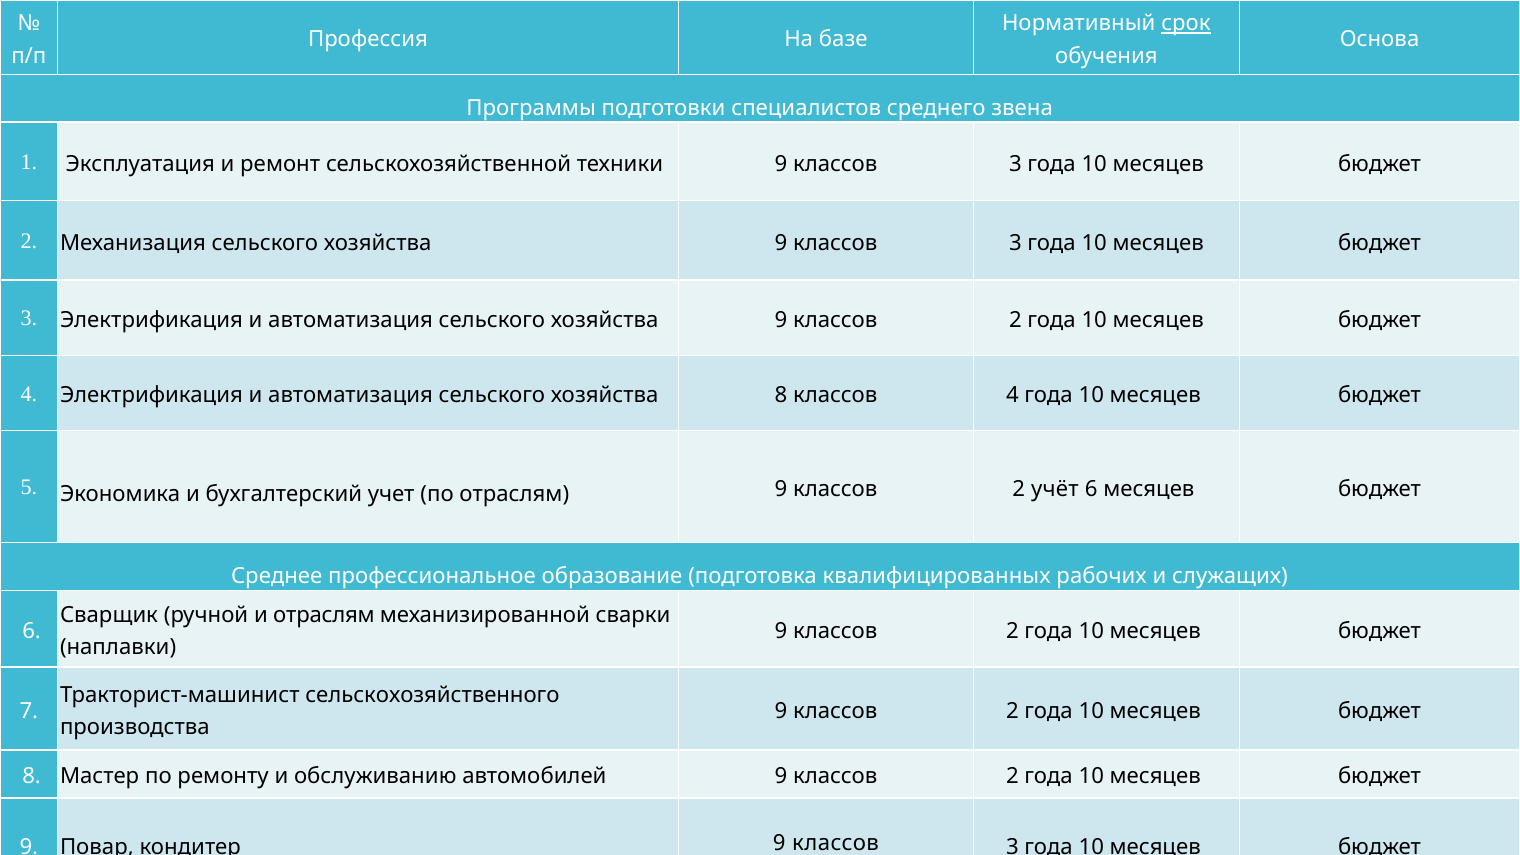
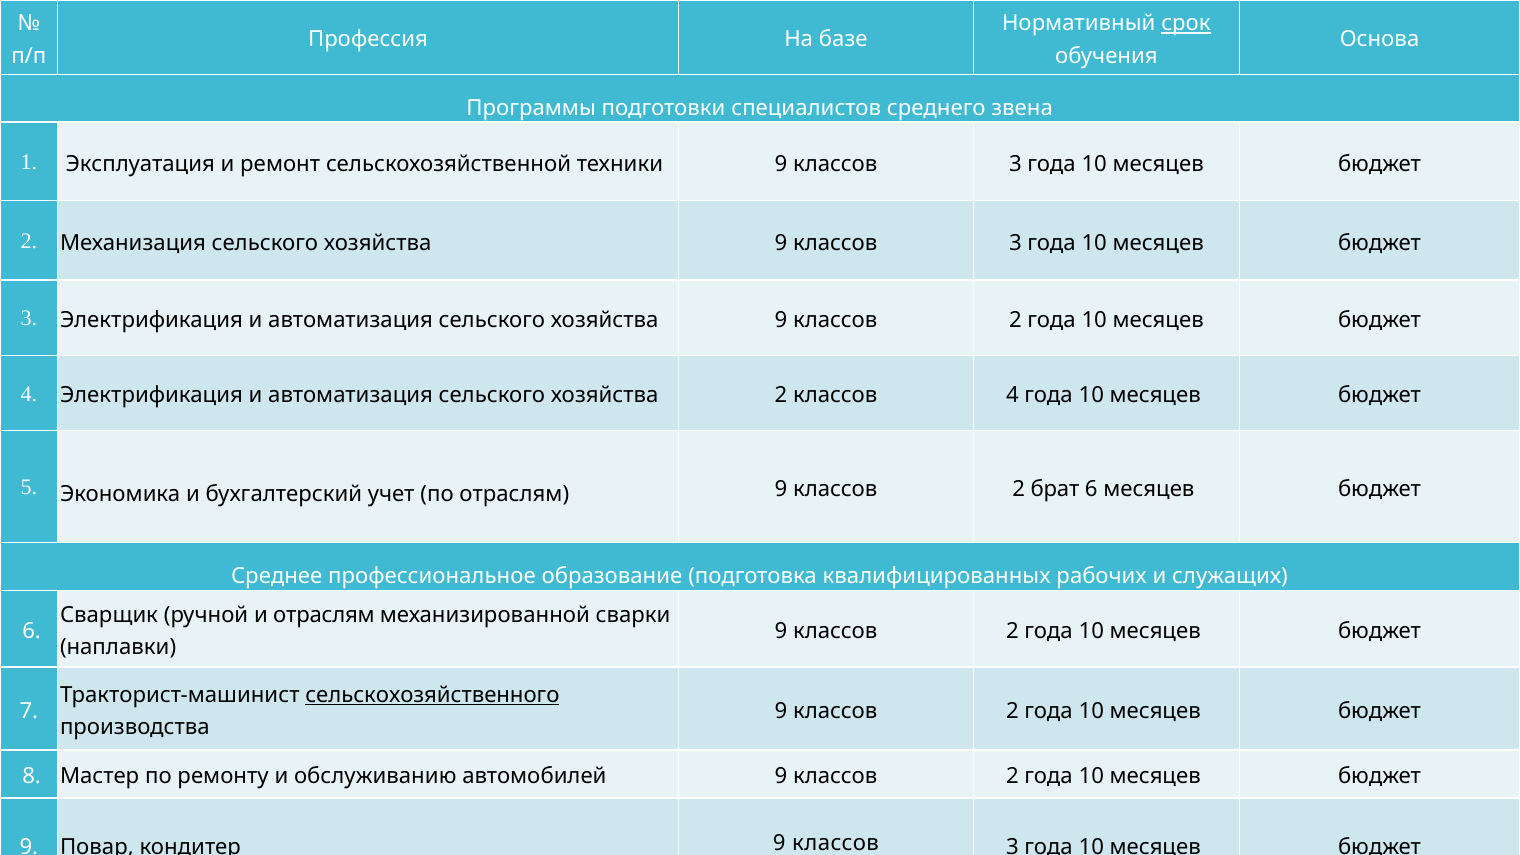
хозяйства 8: 8 -> 2
учёт: учёт -> брат
сельскохозяйственного underline: none -> present
